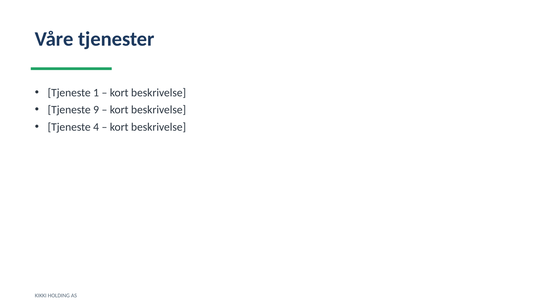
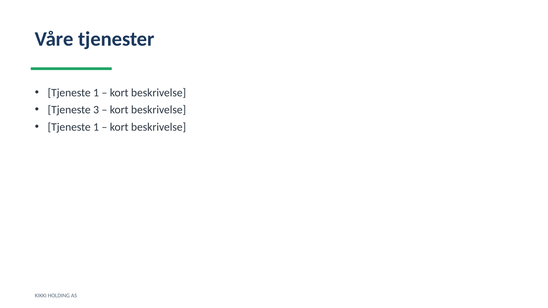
9: 9 -> 3
4 at (96, 127): 4 -> 1
